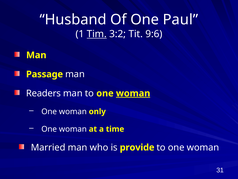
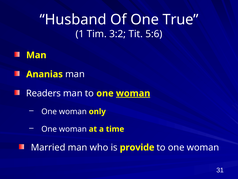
Paul: Paul -> True
Tim underline: present -> none
9:6: 9:6 -> 5:6
Passage: Passage -> Ananias
